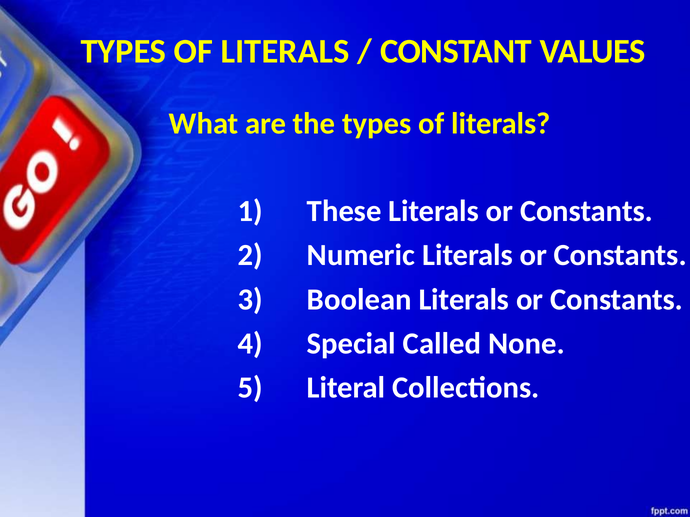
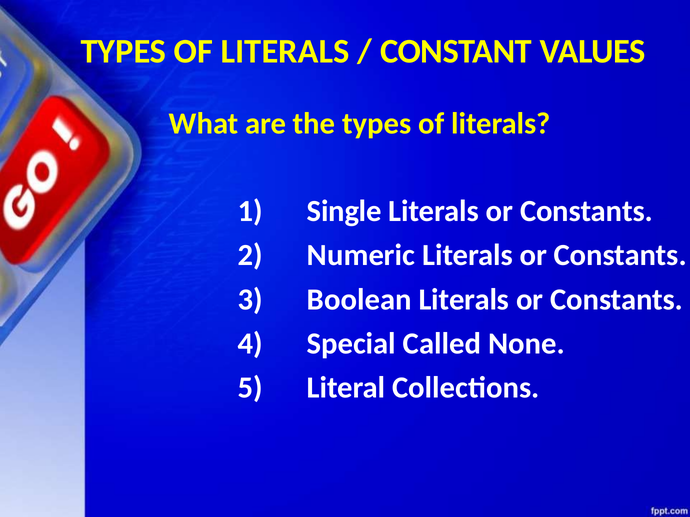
These: These -> Single
